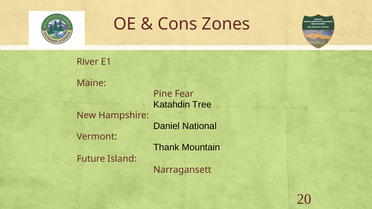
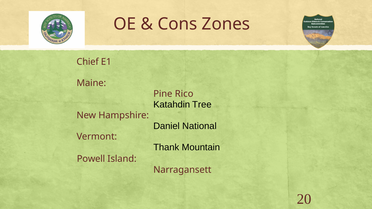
River: River -> Chief
Fear: Fear -> Rico
Future: Future -> Powell
